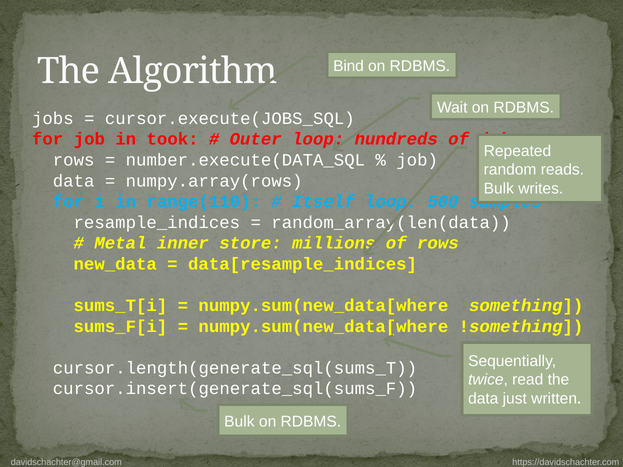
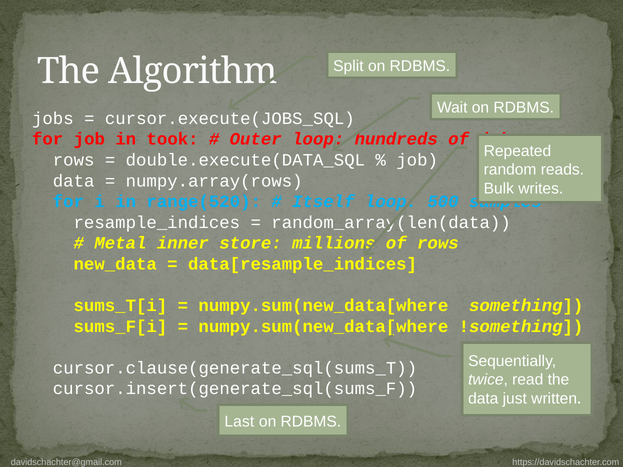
Bind: Bind -> Split
number.execute(DATA_SQL: number.execute(DATA_SQL -> double.execute(DATA_SQL
range(110: range(110 -> range(520
cursor.length(generate_sql(sums_T: cursor.length(generate_sql(sums_T -> cursor.clause(generate_sql(sums_T
Bulk at (239, 422): Bulk -> Last
